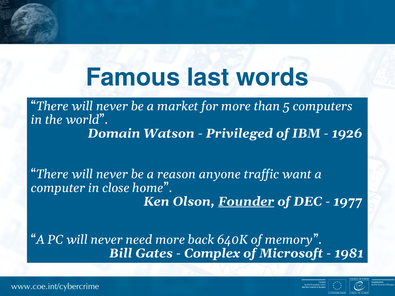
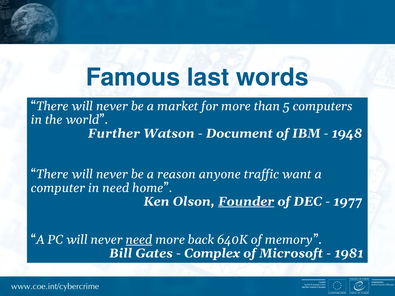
Domain: Domain -> Further
Privileged: Privileged -> Document
1926: 1926 -> 1948
in close: close -> need
need at (139, 240) underline: none -> present
